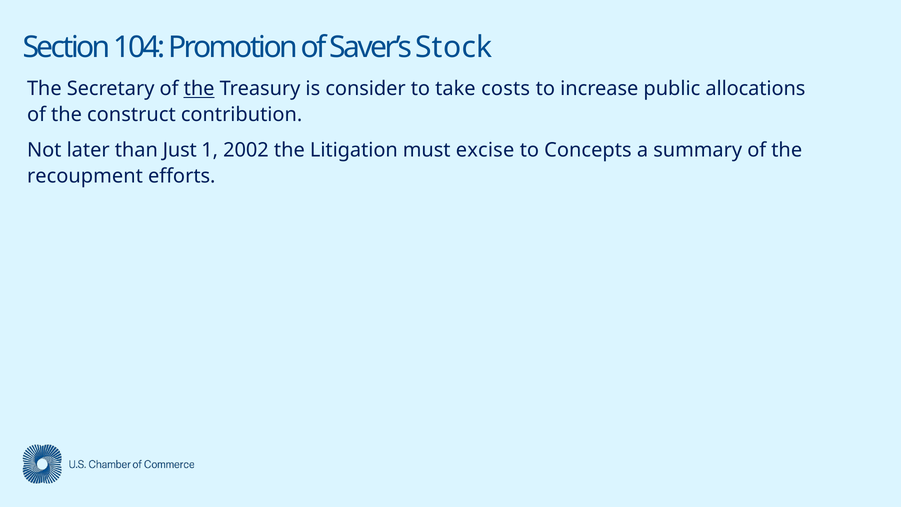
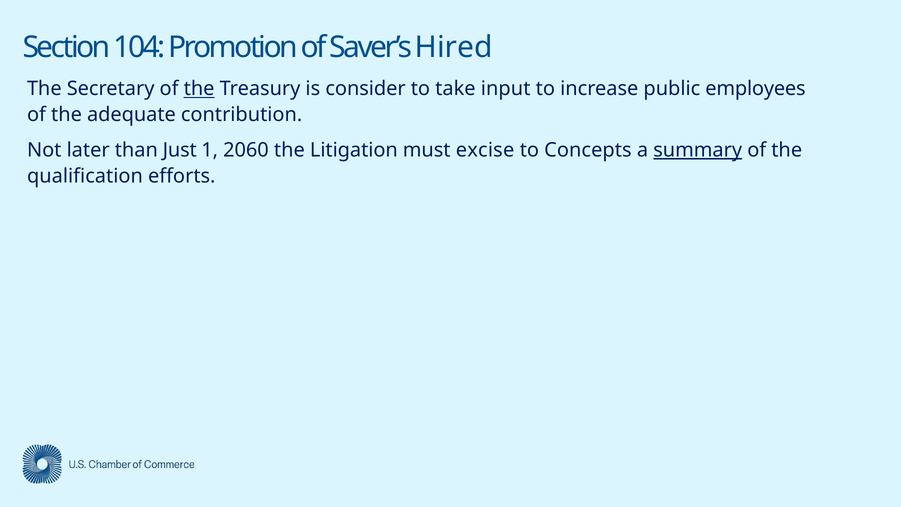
Stock: Stock -> Hired
costs: costs -> input
allocations: allocations -> employees
construct: construct -> adequate
2002: 2002 -> 2060
summary underline: none -> present
recoupment: recoupment -> qualification
